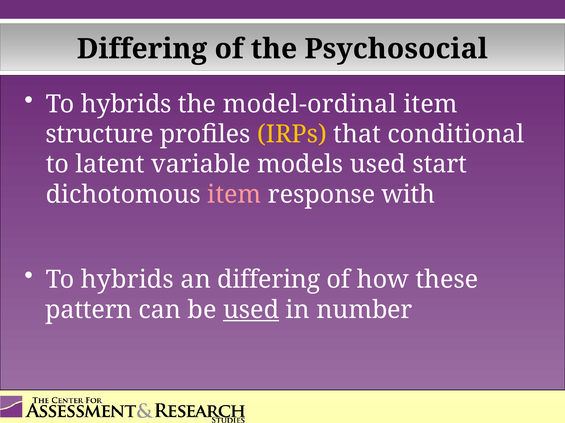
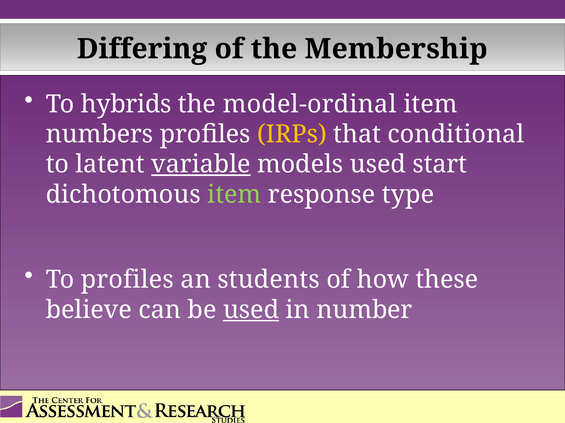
Psychosocial: Psychosocial -> Membership
structure: structure -> numbers
variable underline: none -> present
item at (234, 195) colour: pink -> light green
with: with -> type
hybrids at (127, 280): hybrids -> profiles
an differing: differing -> students
pattern: pattern -> believe
